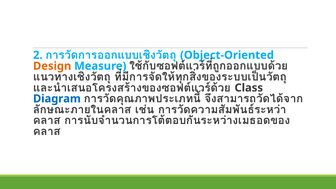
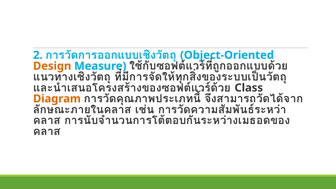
Diagram colour: blue -> orange
